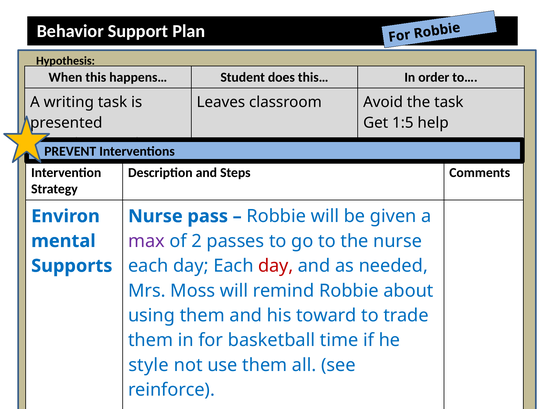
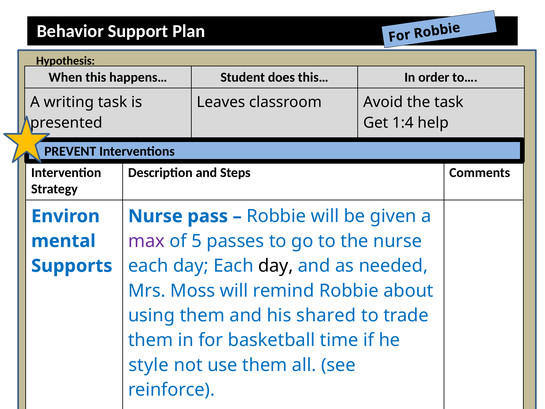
1:5: 1:5 -> 1:4
2: 2 -> 5
day at (276, 266) colour: red -> black
toward: toward -> shared
